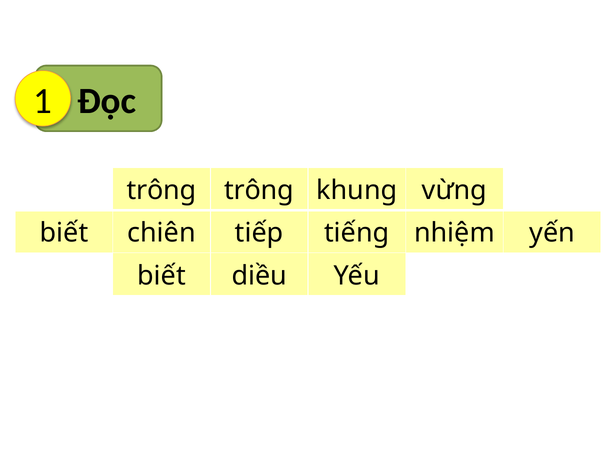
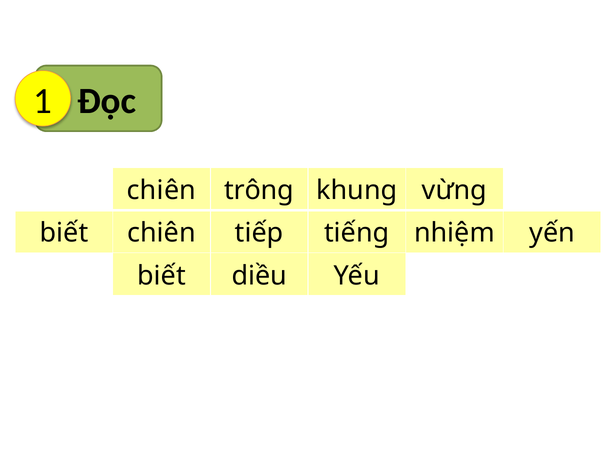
trông at (162, 191): trông -> chiên
